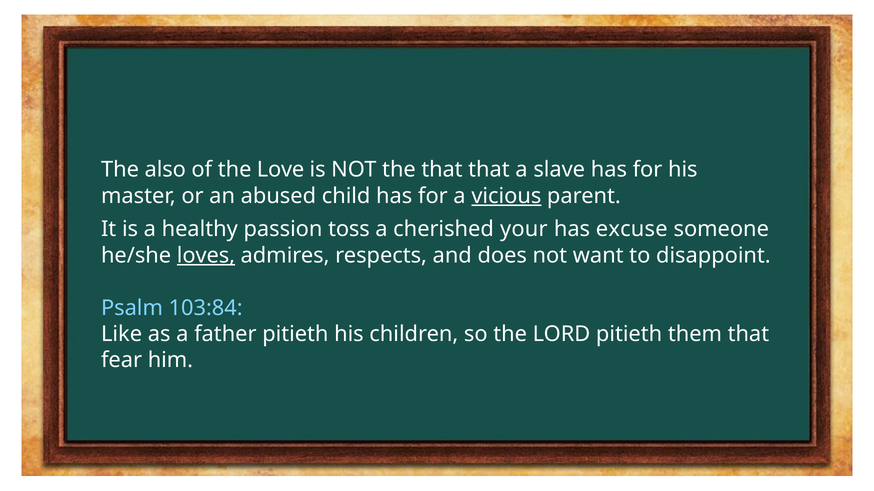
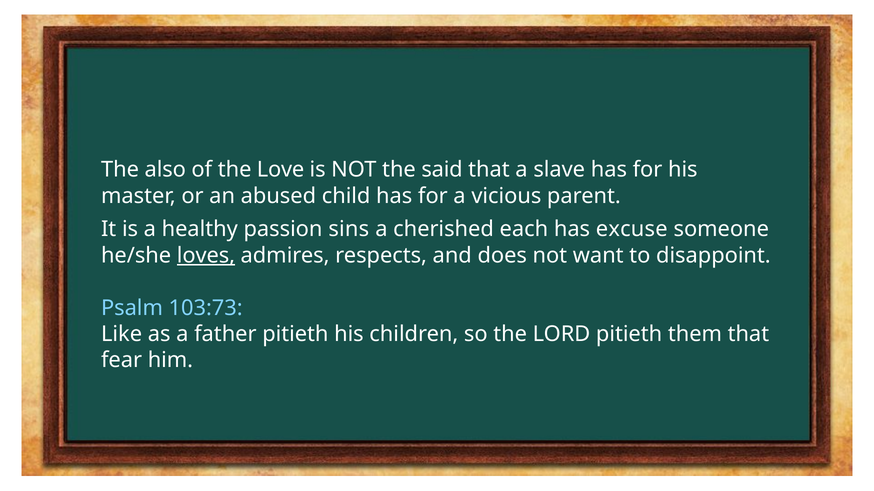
the that: that -> said
vicious underline: present -> none
toss: toss -> sins
your: your -> each
103:84: 103:84 -> 103:73
